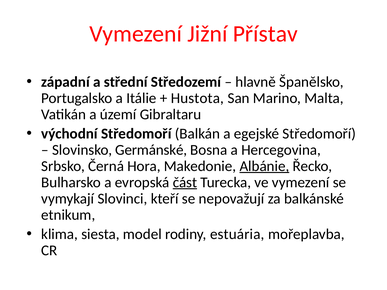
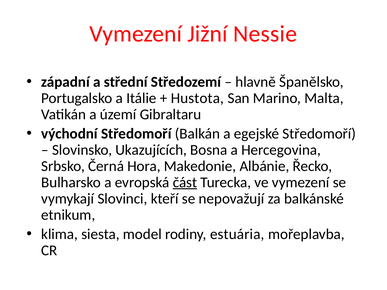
Přístav: Přístav -> Nessie
Germánské: Germánské -> Ukazujících
Albánie underline: present -> none
